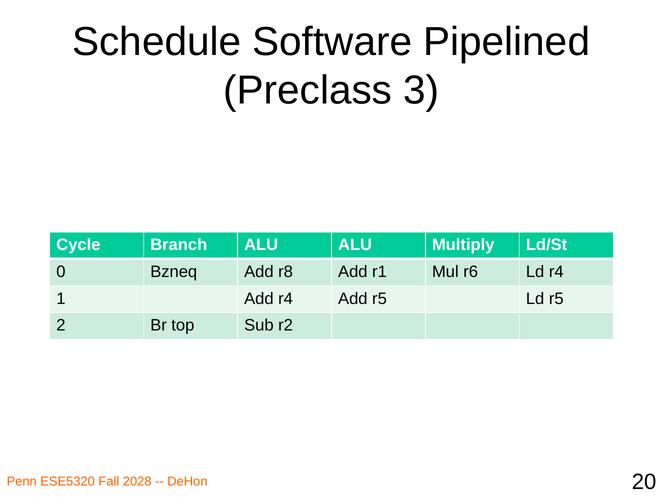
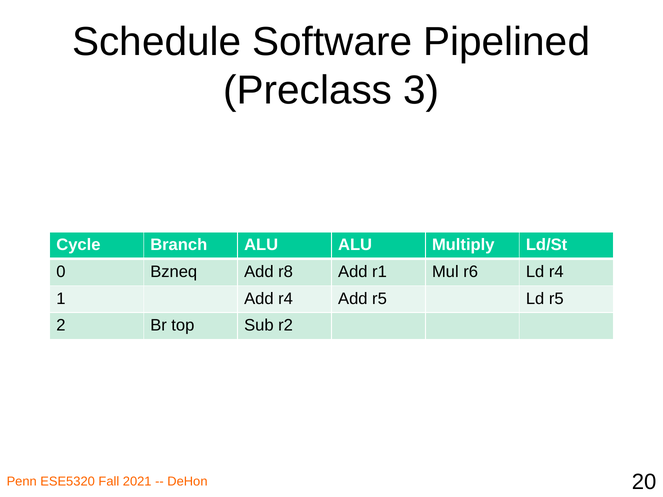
2028: 2028 -> 2021
